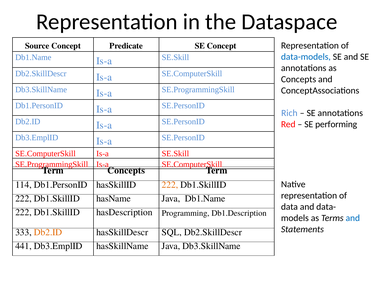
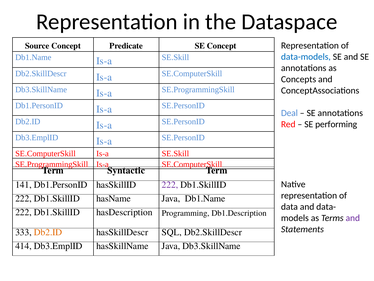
Rich: Rich -> Deal
Term Concepts: Concepts -> Syntactic
114: 114 -> 141
222 at (170, 185) colour: orange -> purple
and at (353, 218) colour: blue -> purple
441: 441 -> 414
